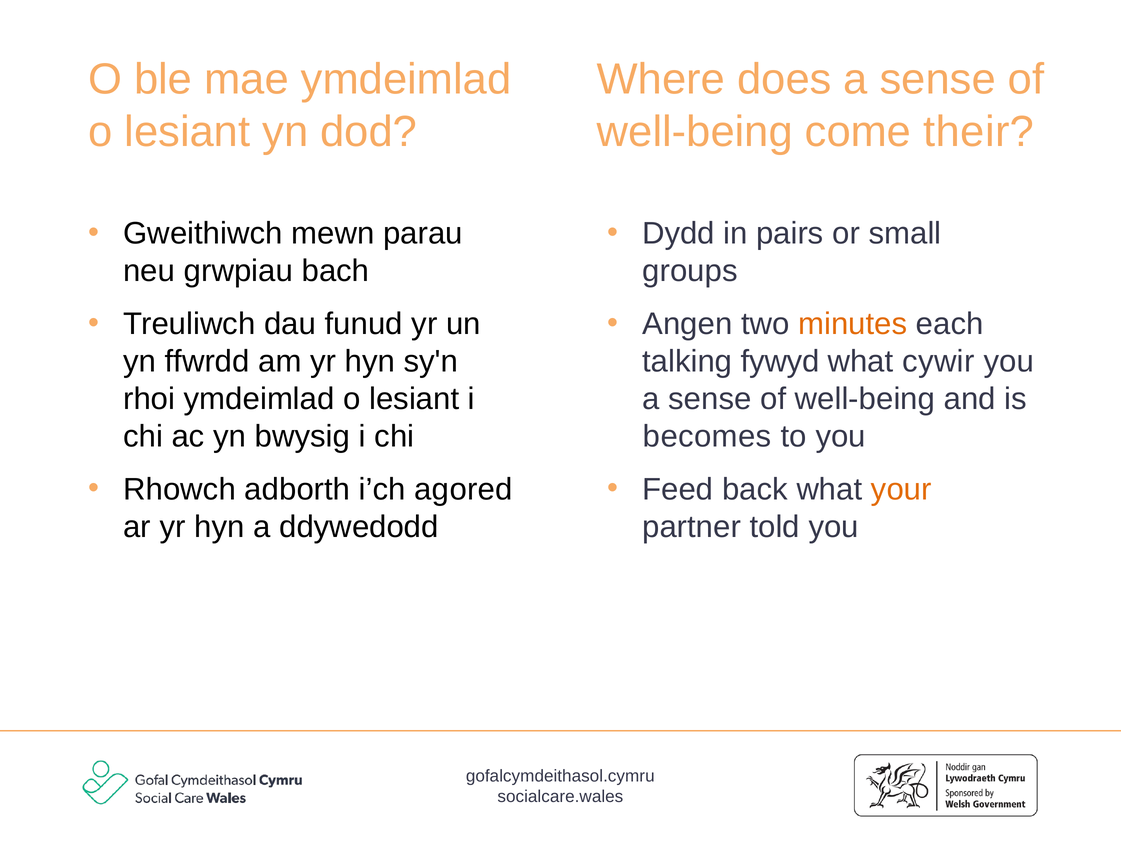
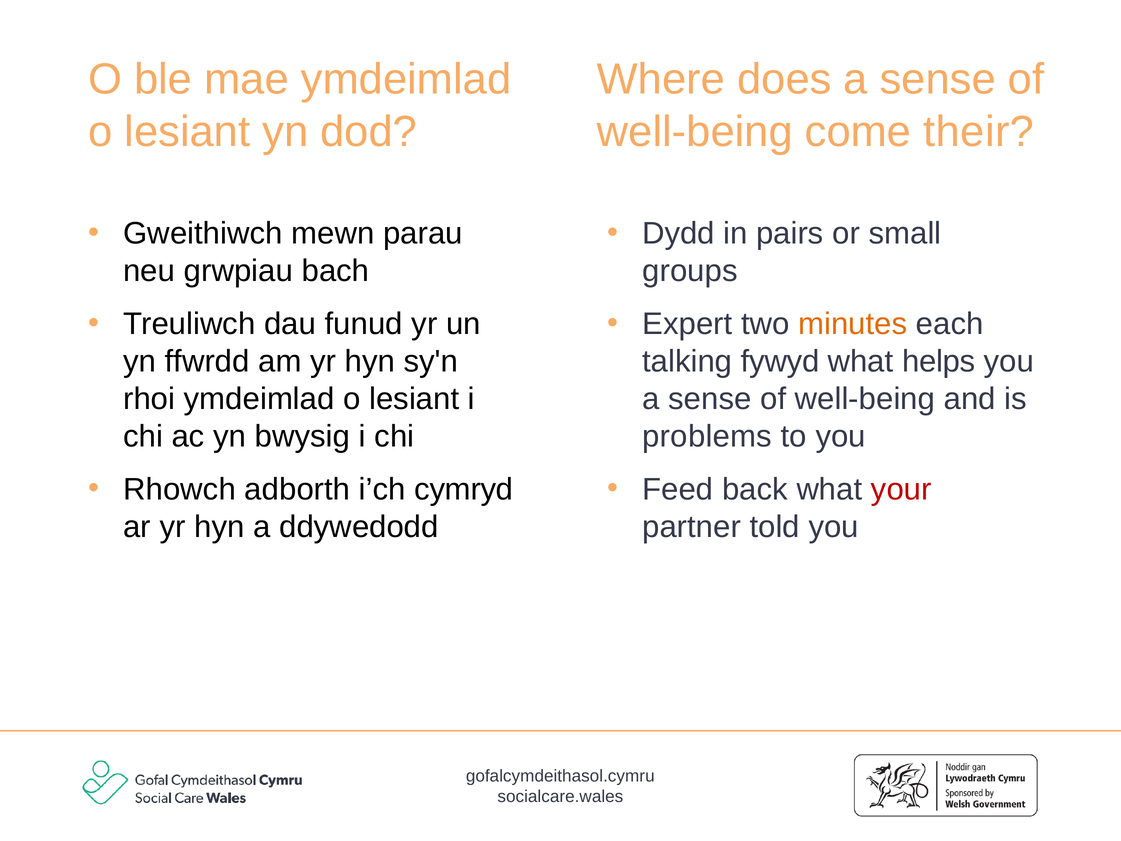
Angen: Angen -> Expert
cywir: cywir -> helps
becomes: becomes -> problems
agored: agored -> cymryd
your colour: orange -> red
